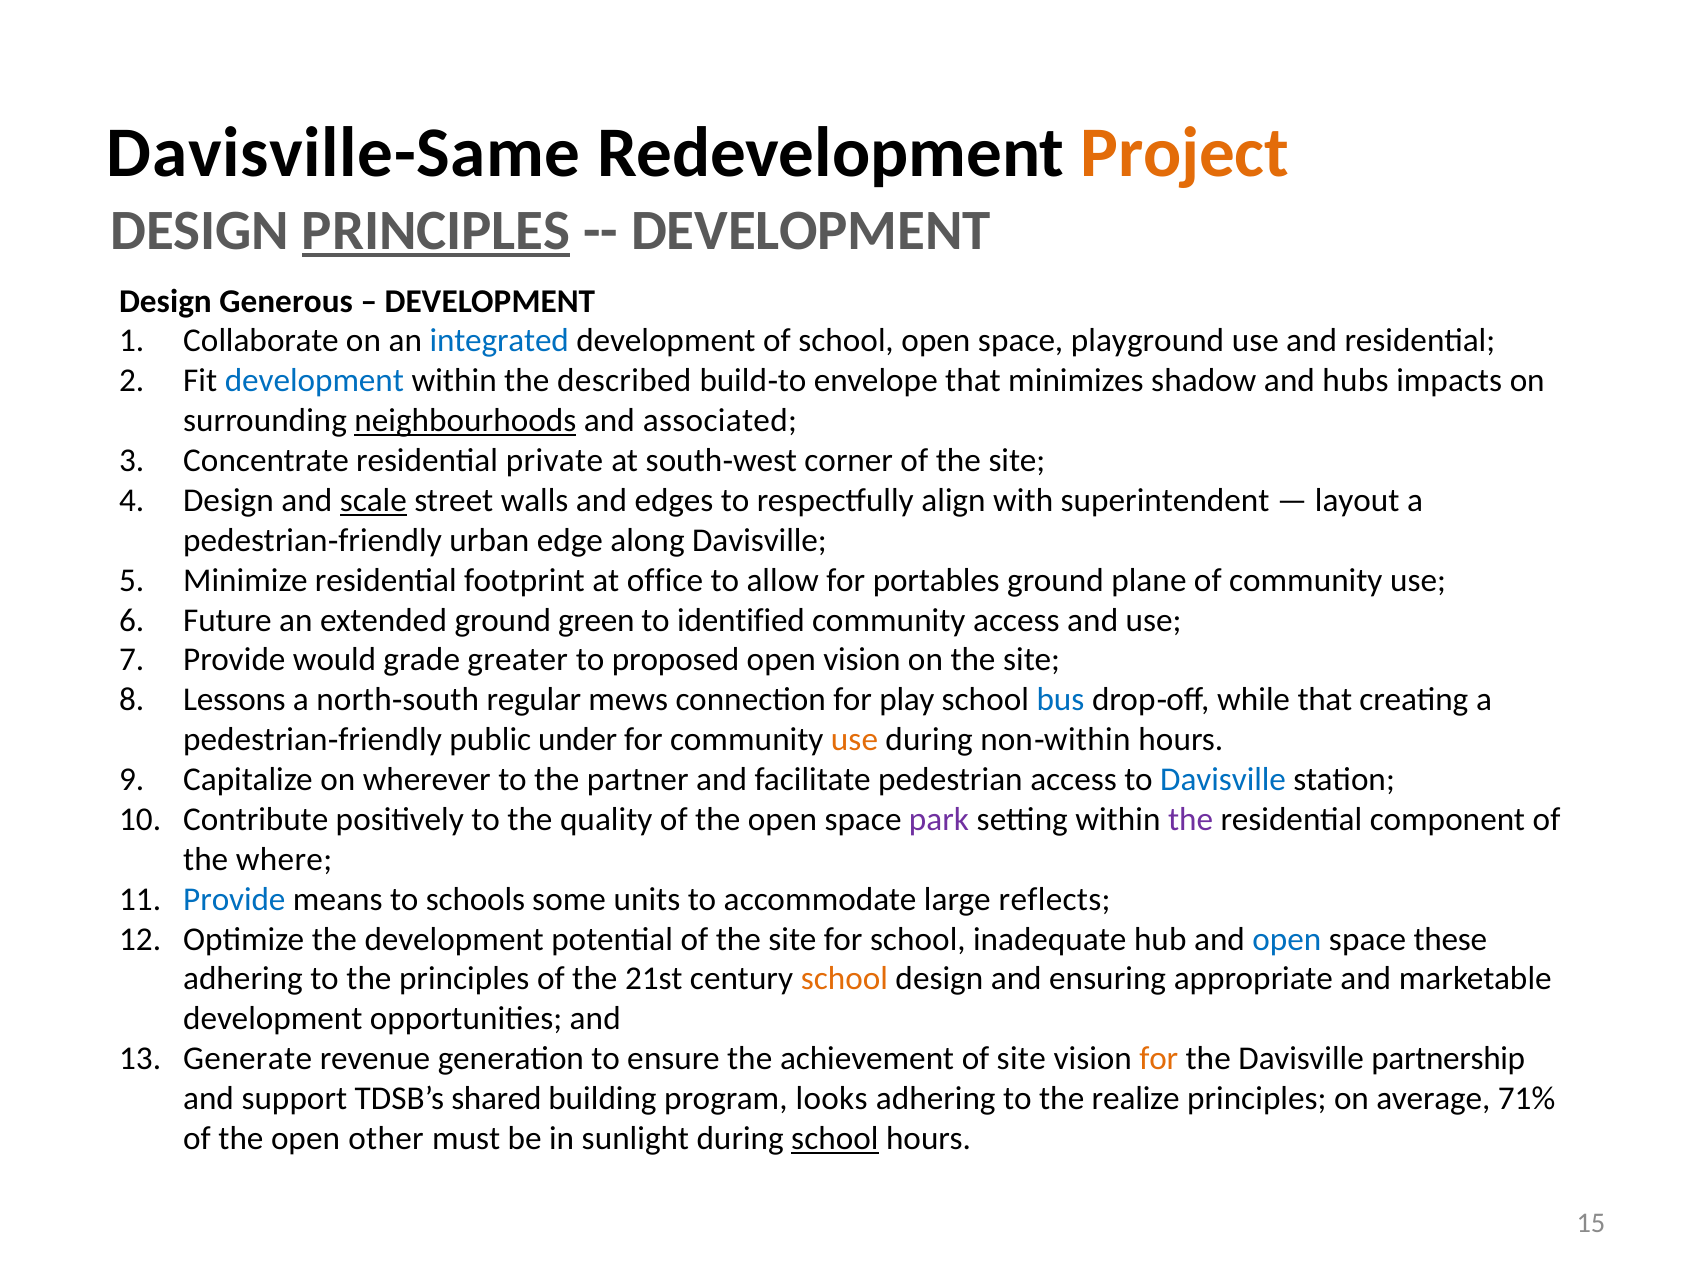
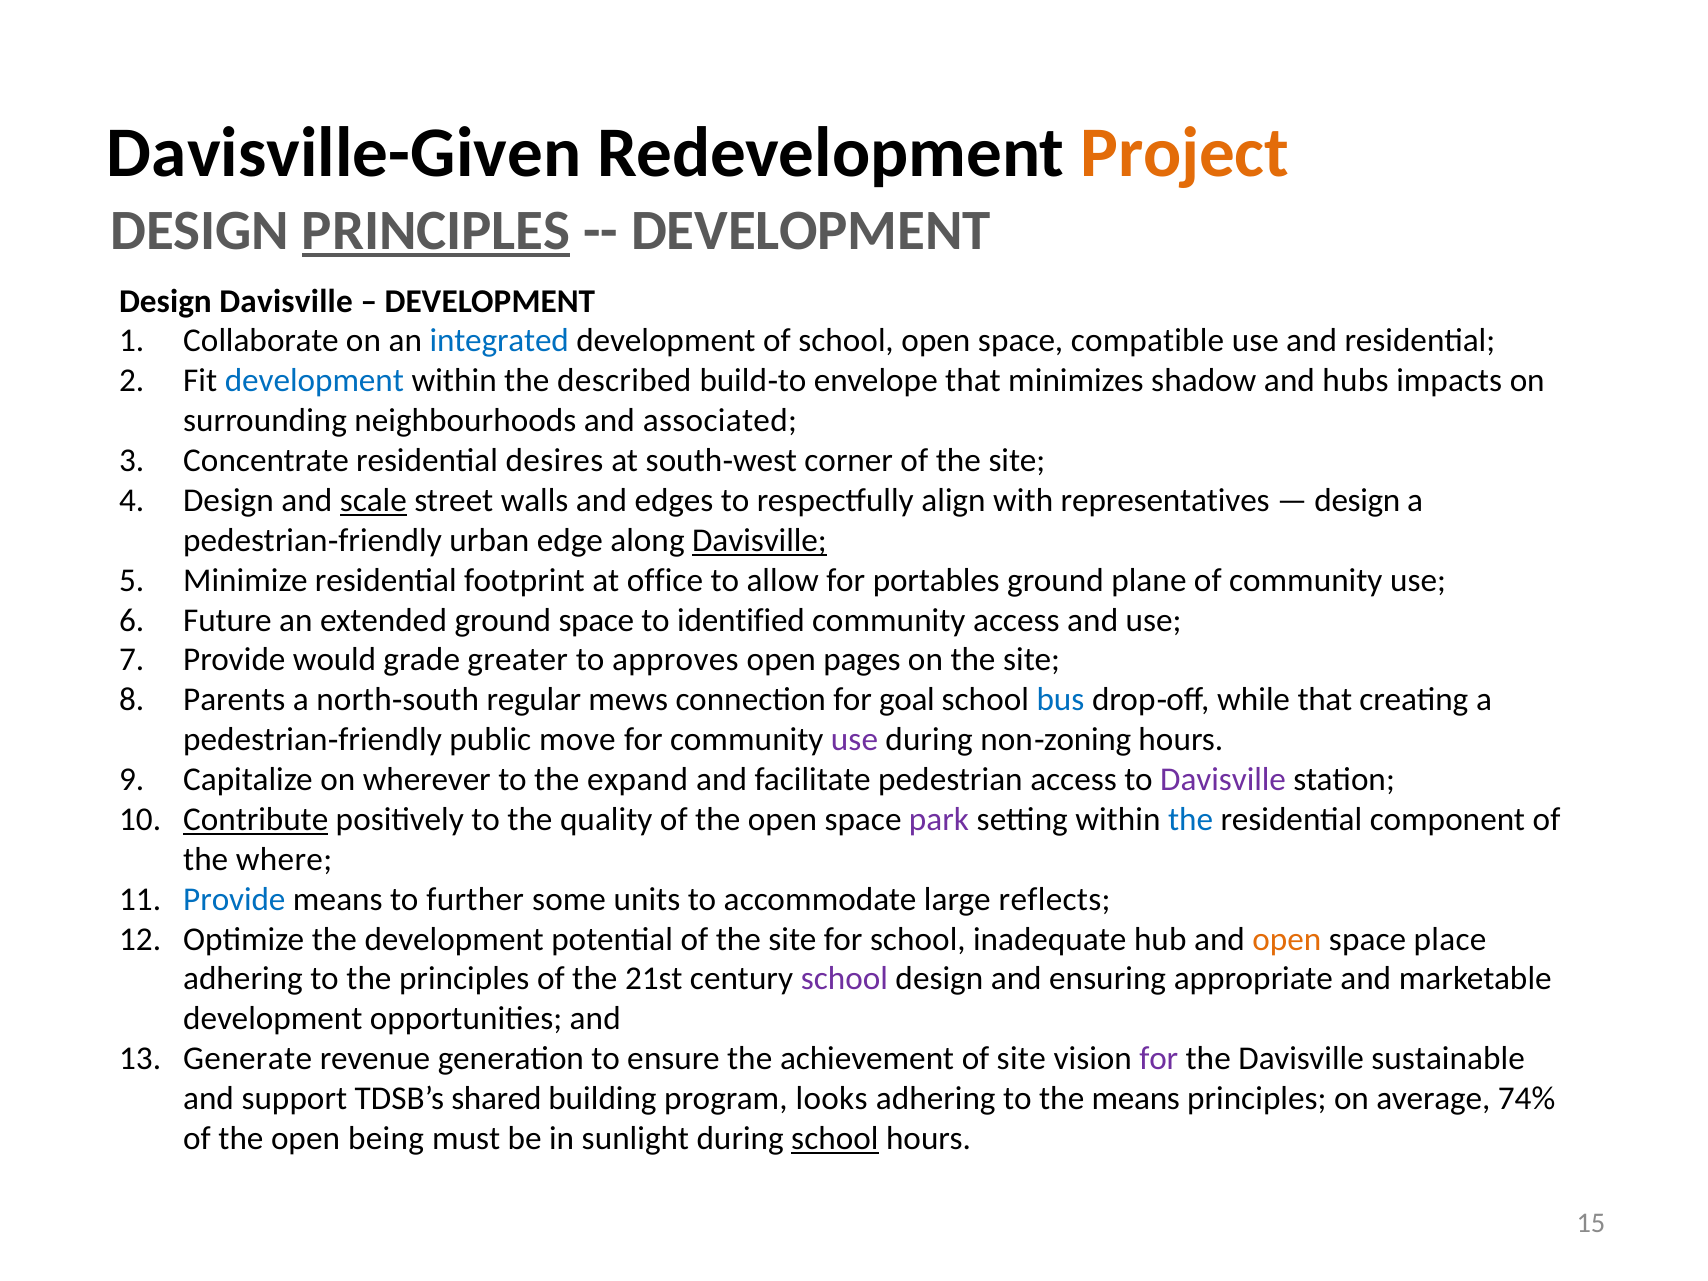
Davisville-Same: Davisville-Same -> Davisville-Given
Design Generous: Generous -> Davisville
playground: playground -> compatible
neighbourhoods underline: present -> none
private: private -> desires
superintendent: superintendent -> representatives
layout at (1357, 500): layout -> design
Davisville at (759, 540) underline: none -> present
ground green: green -> space
proposed: proposed -> approves
open vision: vision -> pages
Lessons: Lessons -> Parents
play: play -> goal
under: under -> move
use at (854, 740) colour: orange -> purple
within at (1087, 740): within -> zoning
partner: partner -> expand
Davisville at (1223, 780) colour: blue -> purple
Contribute underline: none -> present
the at (1191, 819) colour: purple -> blue
schools: schools -> further
open at (1287, 939) colour: blue -> orange
these: these -> place
school at (844, 979) colour: orange -> purple
for at (1159, 1059) colour: orange -> purple
partnership: partnership -> sustainable
the realize: realize -> means
71%: 71% -> 74%
other: other -> being
